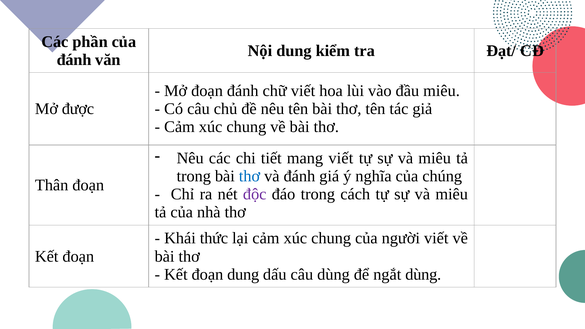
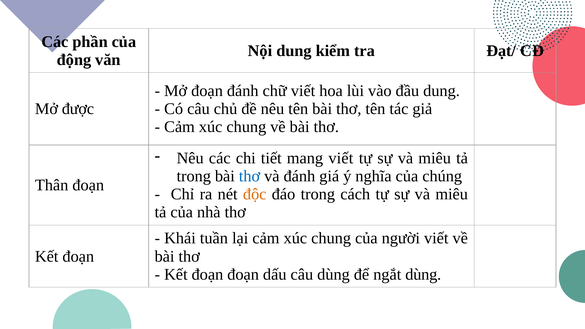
đánh at (74, 60): đánh -> động
đầu miêu: miêu -> dung
độc colour: purple -> orange
thức: thức -> tuần
đoạn dung: dung -> đoạn
